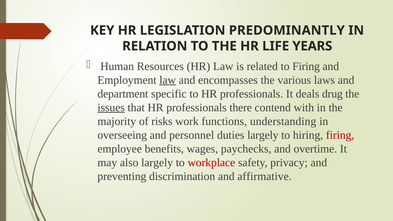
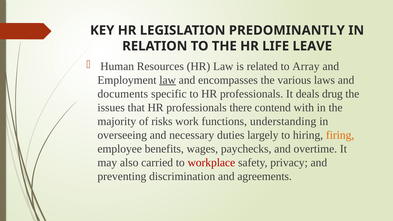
YEARS: YEARS -> LEAVE
to Firing: Firing -> Array
department: department -> documents
issues underline: present -> none
personnel: personnel -> necessary
firing at (340, 135) colour: red -> orange
also largely: largely -> carried
affirmative: affirmative -> agreements
